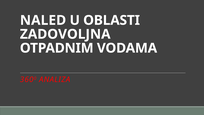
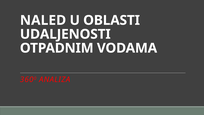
ZADOVOLJNA: ZADOVOLJNA -> UDALJENOSTI
